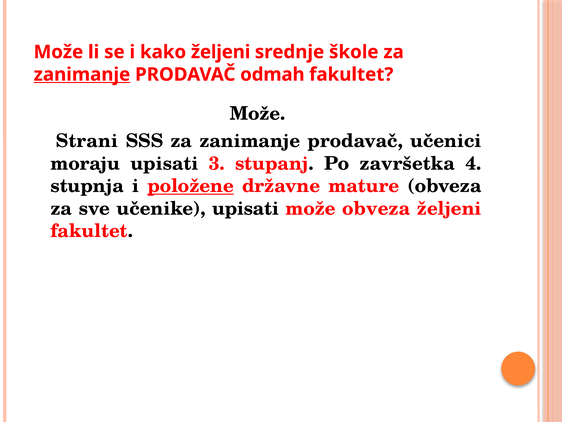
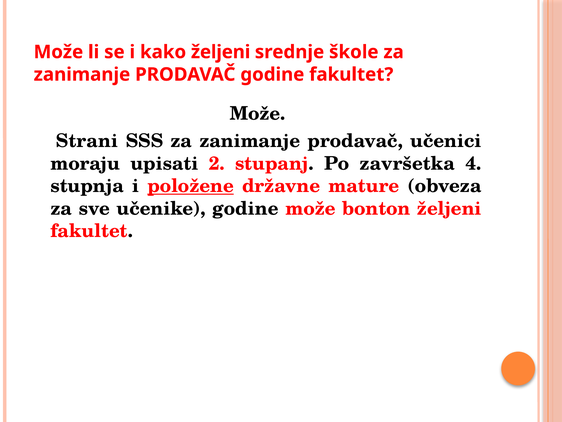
zanimanje at (82, 74) underline: present -> none
PRODAVAČ odmah: odmah -> godine
3: 3 -> 2
učenike upisati: upisati -> godine
može obveza: obveza -> bonton
